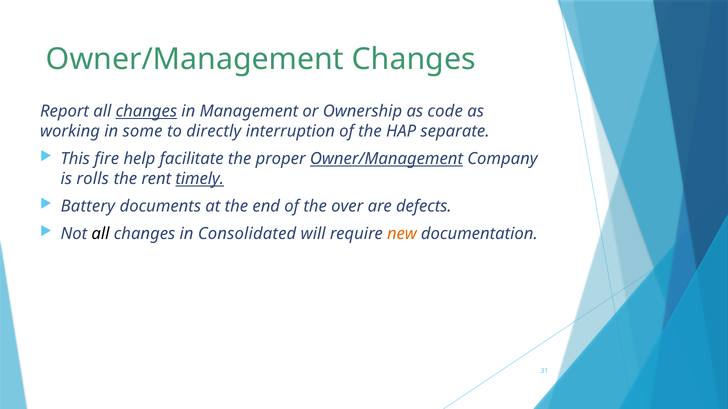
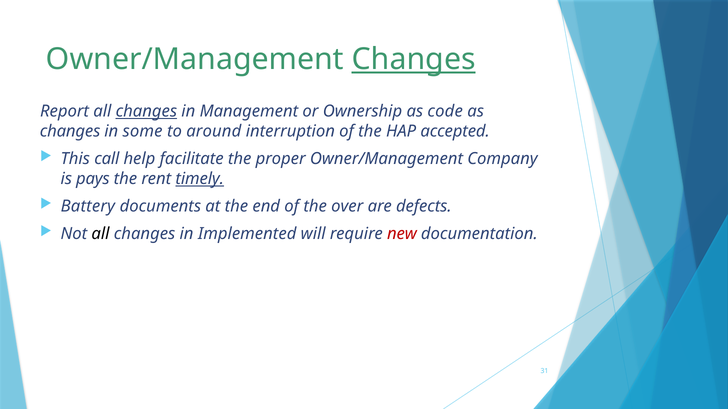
Changes at (414, 59) underline: none -> present
working at (70, 131): working -> changes
directly: directly -> around
separate: separate -> accepted
fire: fire -> call
Owner/Management at (386, 159) underline: present -> none
rolls: rolls -> pays
Consolidated: Consolidated -> Implemented
new colour: orange -> red
